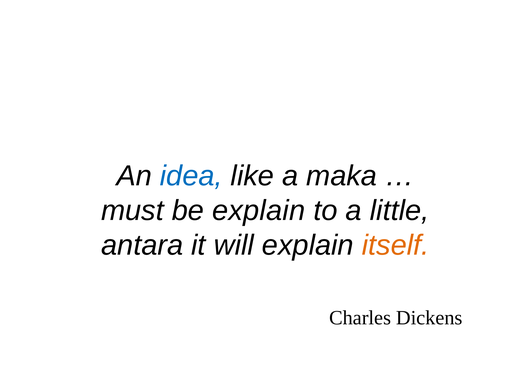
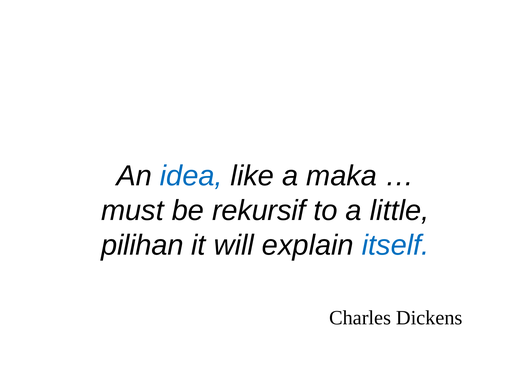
be explain: explain -> rekursif
antara: antara -> pilihan
itself colour: orange -> blue
